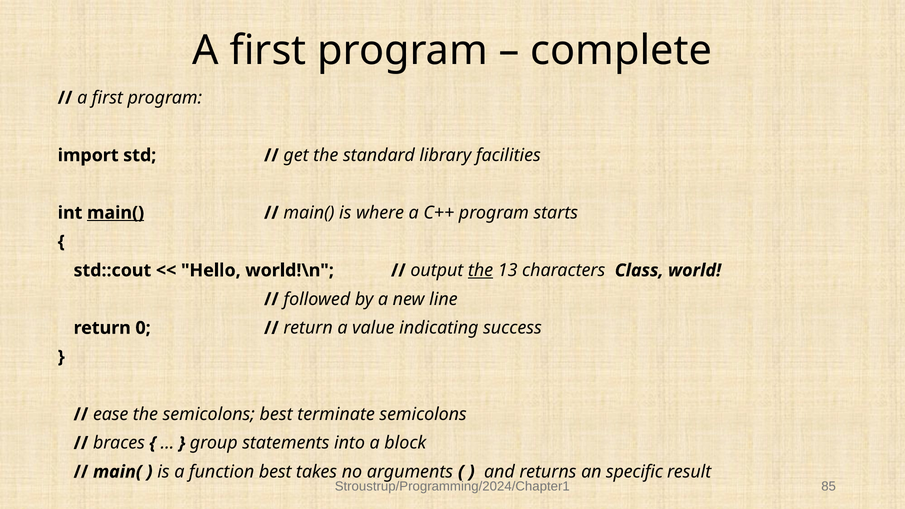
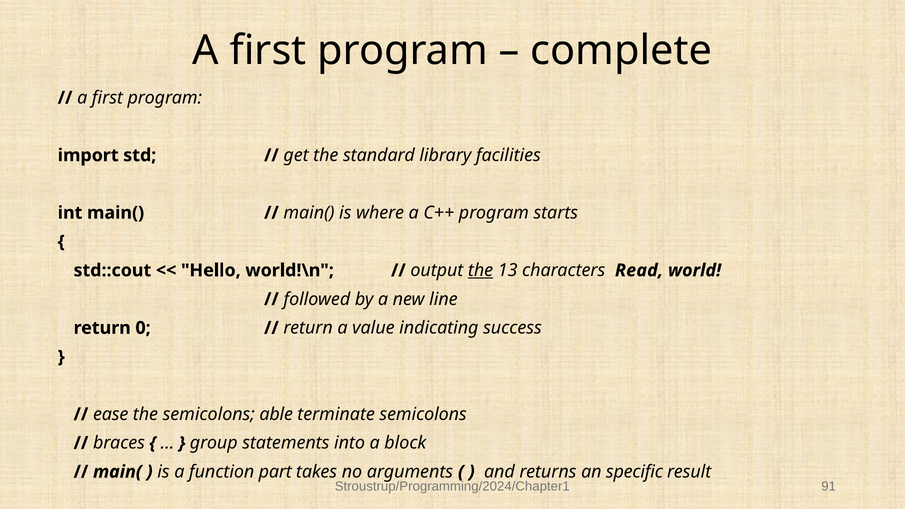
main( at (116, 213) underline: present -> none
Class: Class -> Read
semicolons best: best -> able
function best: best -> part
85: 85 -> 91
